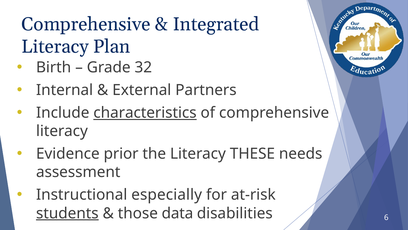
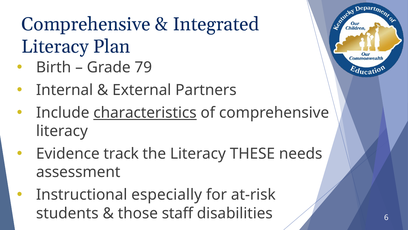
32: 32 -> 79
prior: prior -> track
students underline: present -> none
data: data -> staff
